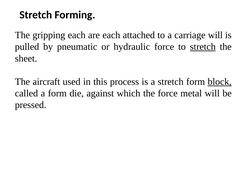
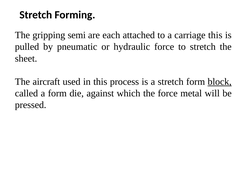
gripping each: each -> semi
carriage will: will -> this
stretch at (203, 47) underline: present -> none
